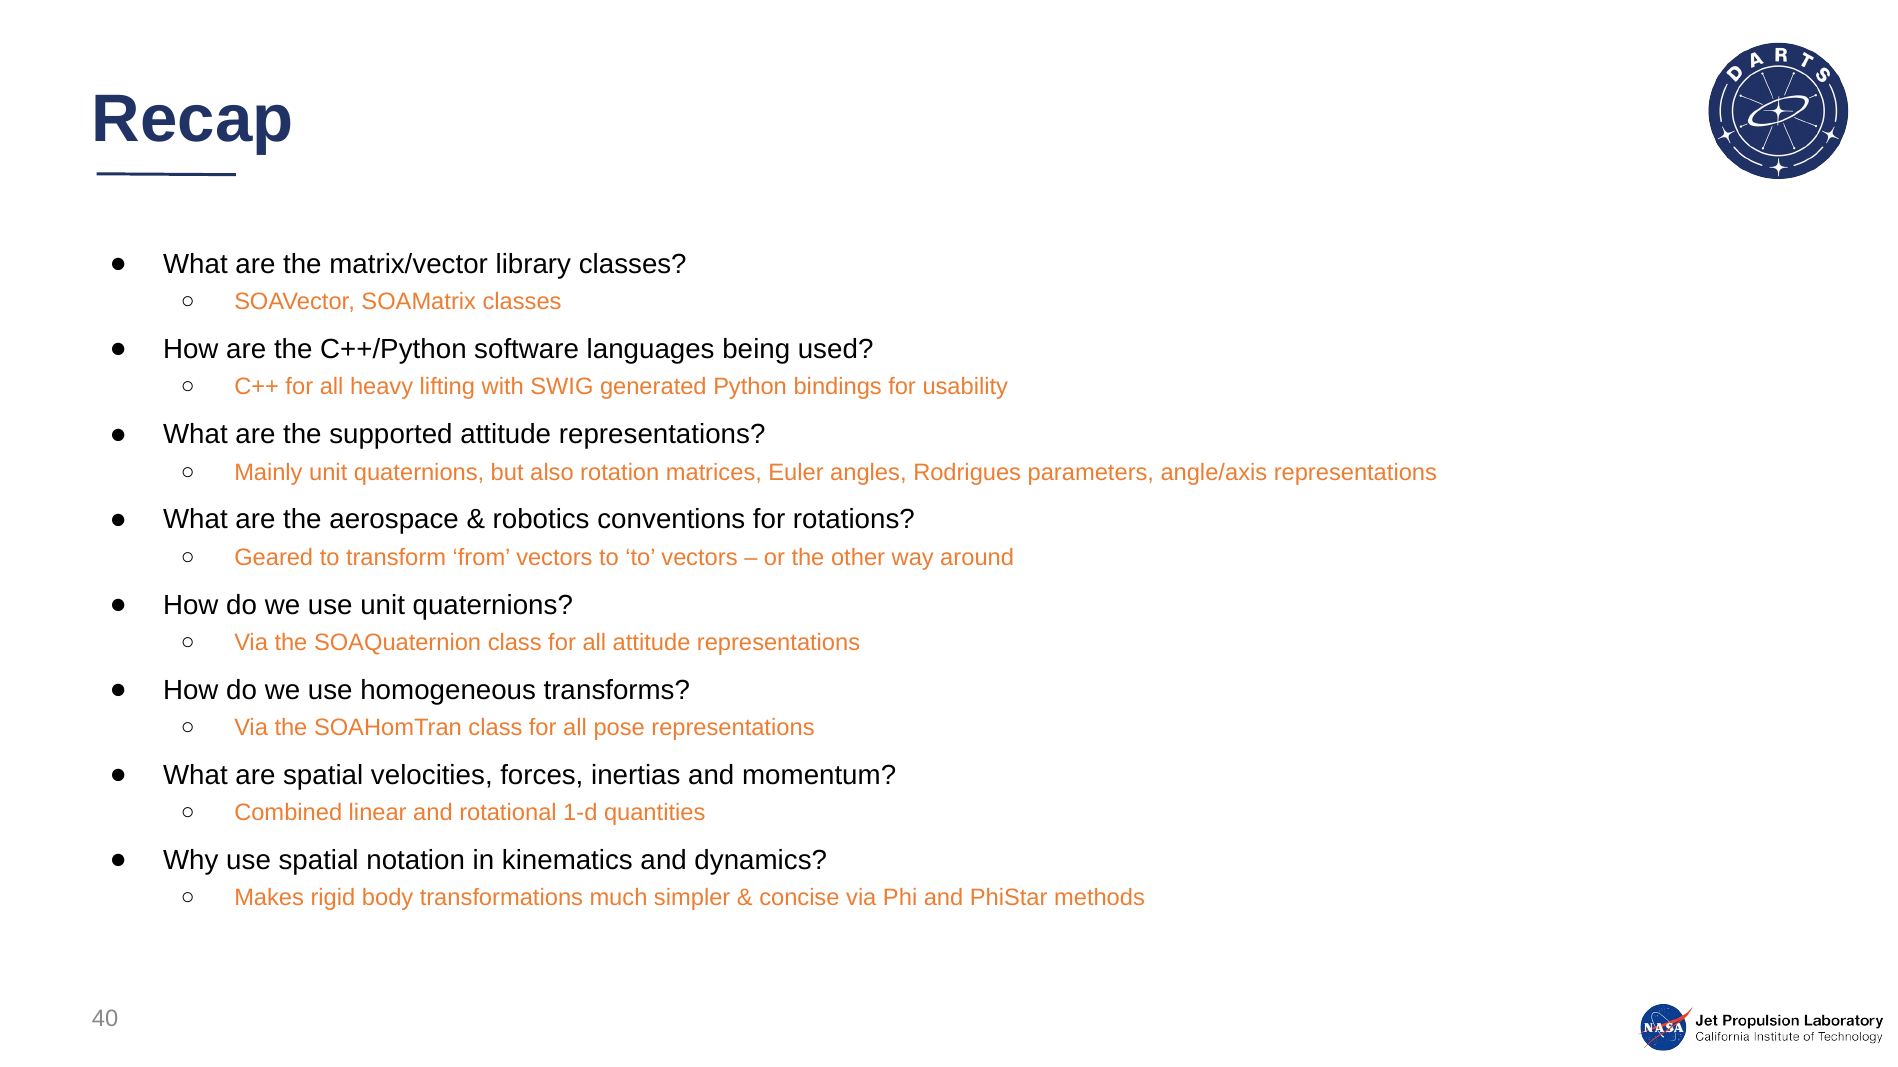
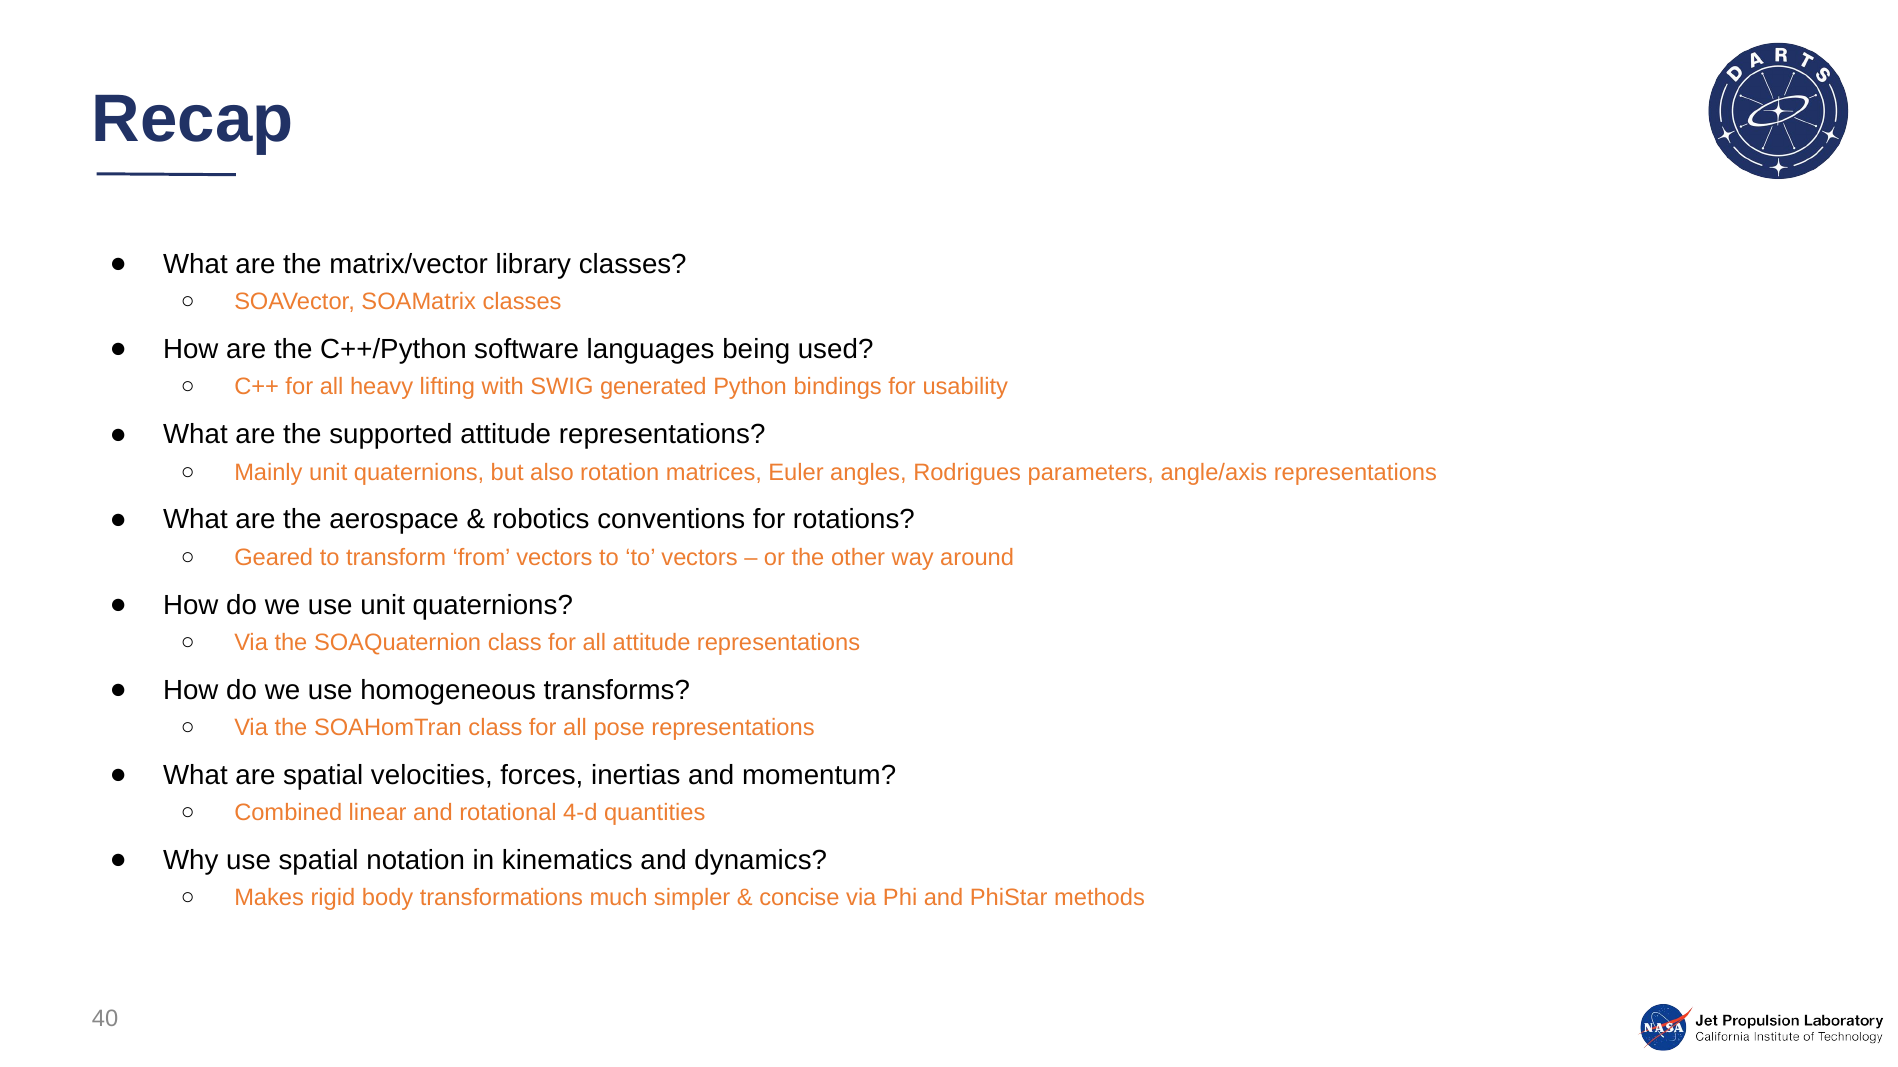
1-d: 1-d -> 4-d
